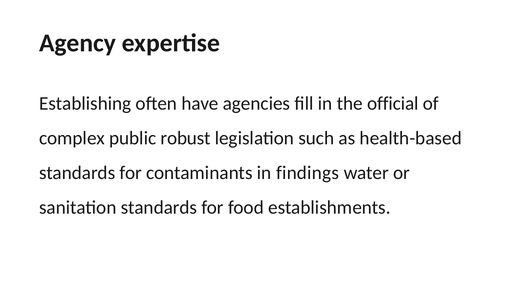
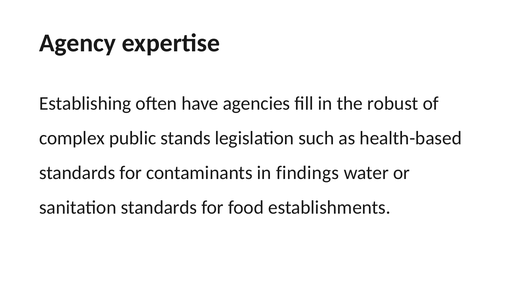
official: official -> robust
robust: robust -> stands
